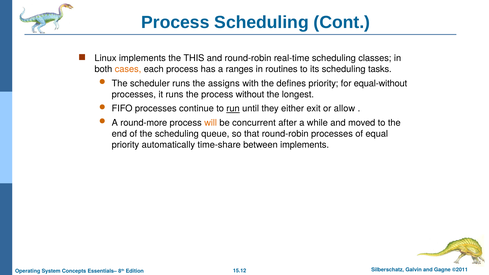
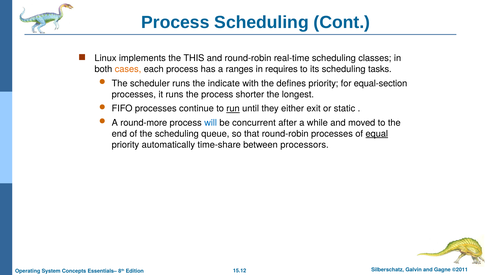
routines: routines -> requires
assigns: assigns -> indicate
equal-without: equal-without -> equal-section
without: without -> shorter
allow: allow -> static
will colour: orange -> blue
equal underline: none -> present
between implements: implements -> processors
